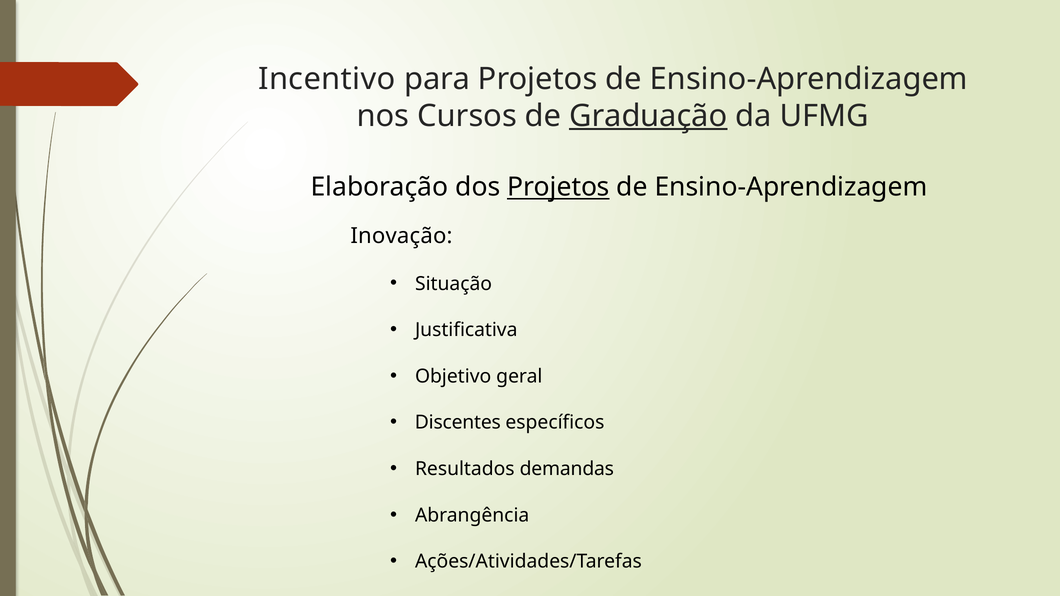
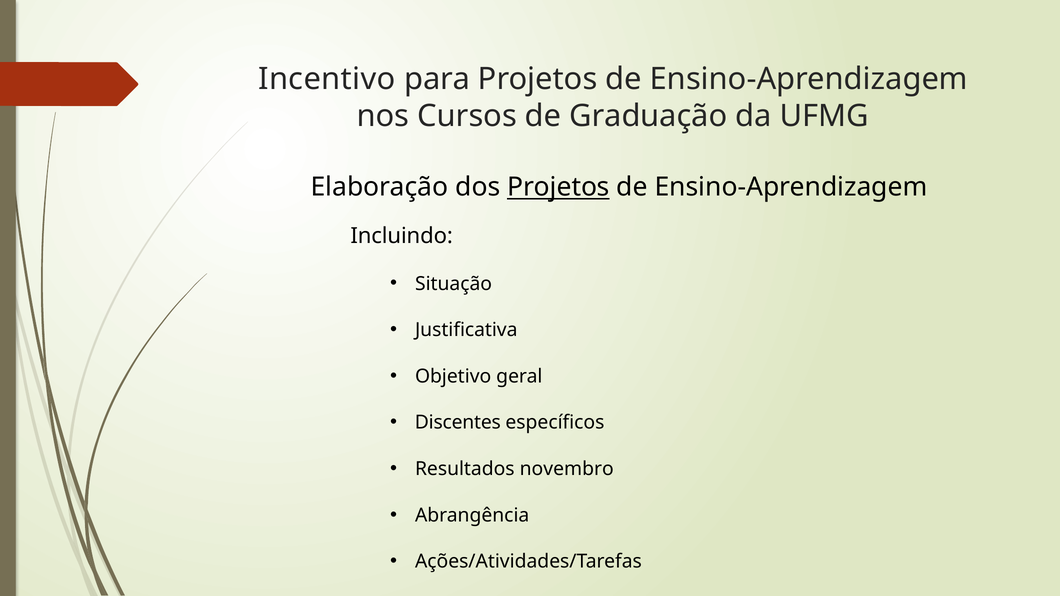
Graduação underline: present -> none
Inovação: Inovação -> Incluindo
demandas: demandas -> novembro
